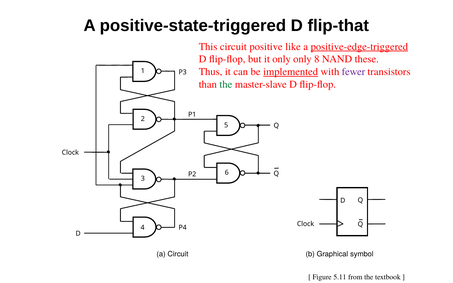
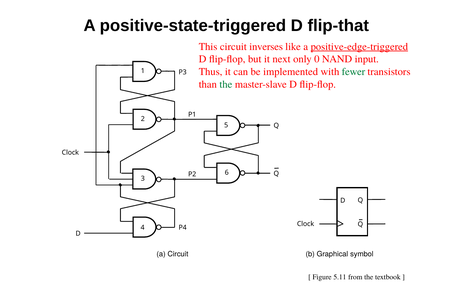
positive: positive -> inverses
it only: only -> next
8: 8 -> 0
these: these -> input
implemented underline: present -> none
fewer colour: purple -> green
